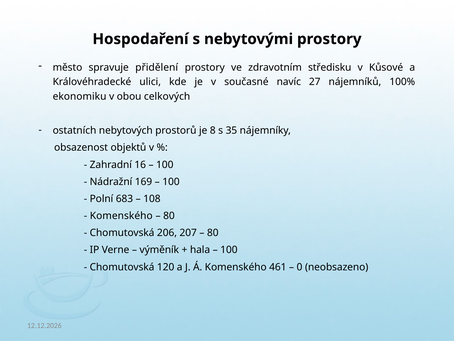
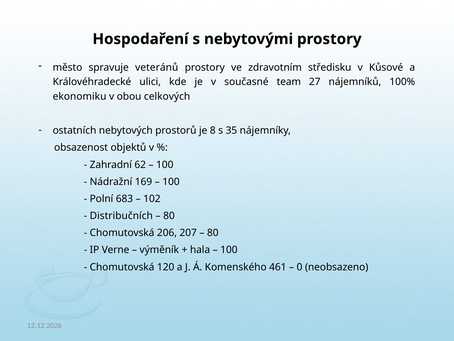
přidělení: přidělení -> veteránů
navíc: navíc -> team
16: 16 -> 62
108: 108 -> 102
Komenského at (121, 216): Komenského -> Distribučních
